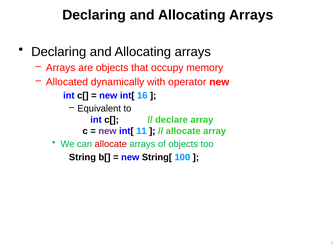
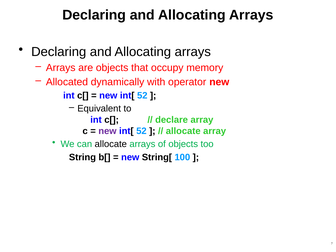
16 at (142, 96): 16 -> 52
11 at (141, 131): 11 -> 52
allocate at (111, 144) colour: red -> black
